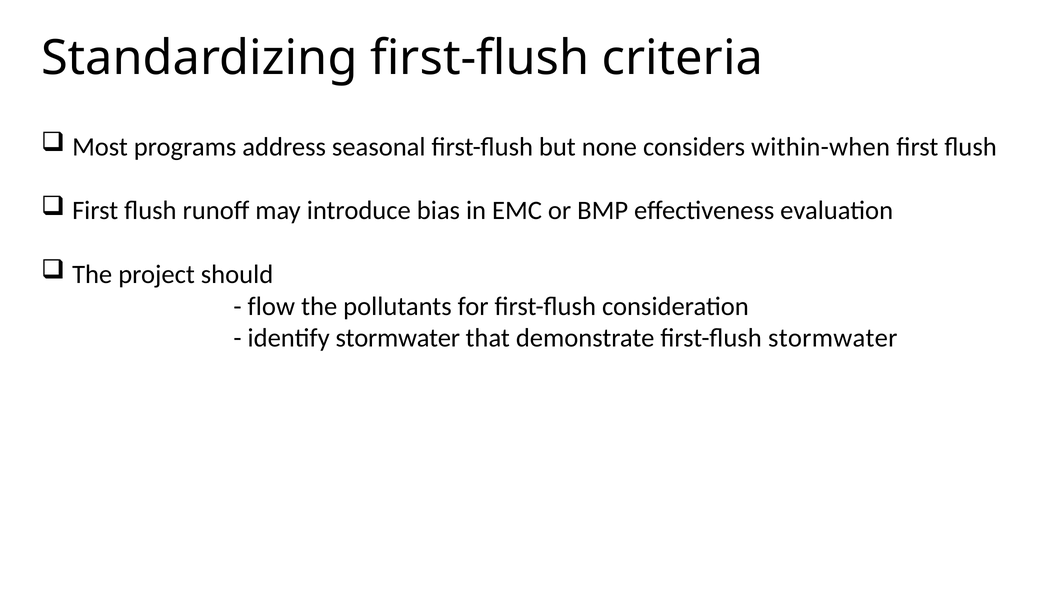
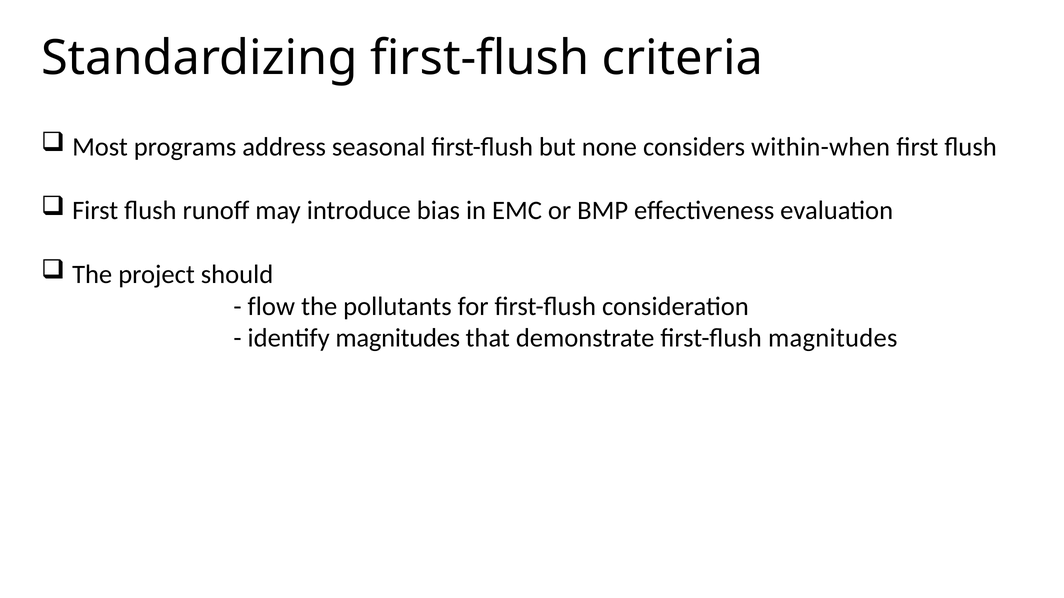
identify stormwater: stormwater -> magnitudes
first-flush stormwater: stormwater -> magnitudes
